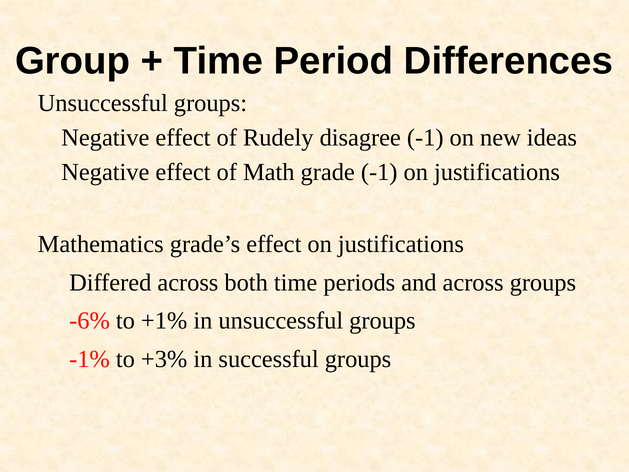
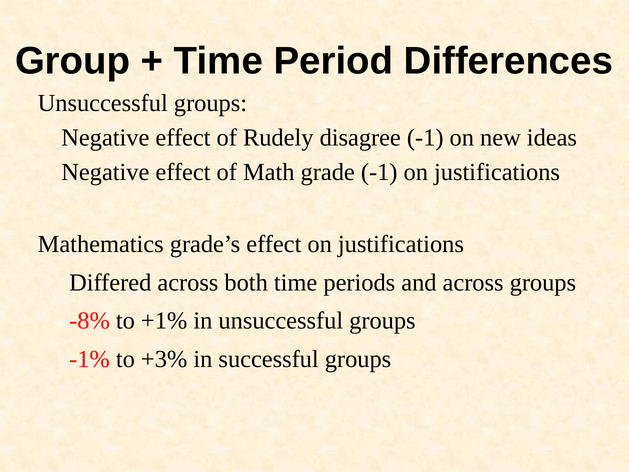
-6%: -6% -> -8%
